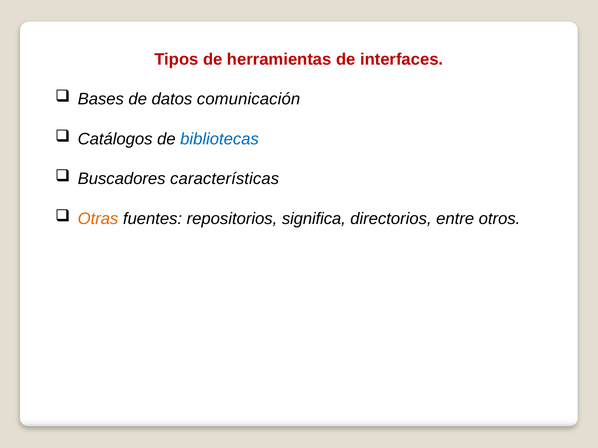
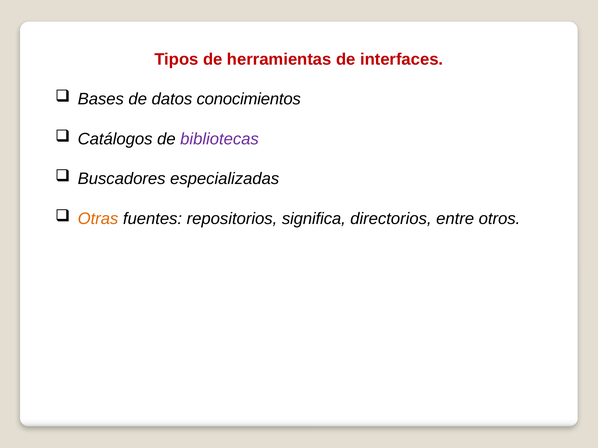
comunicación: comunicación -> conocimientos
bibliotecas colour: blue -> purple
características: características -> especializadas
